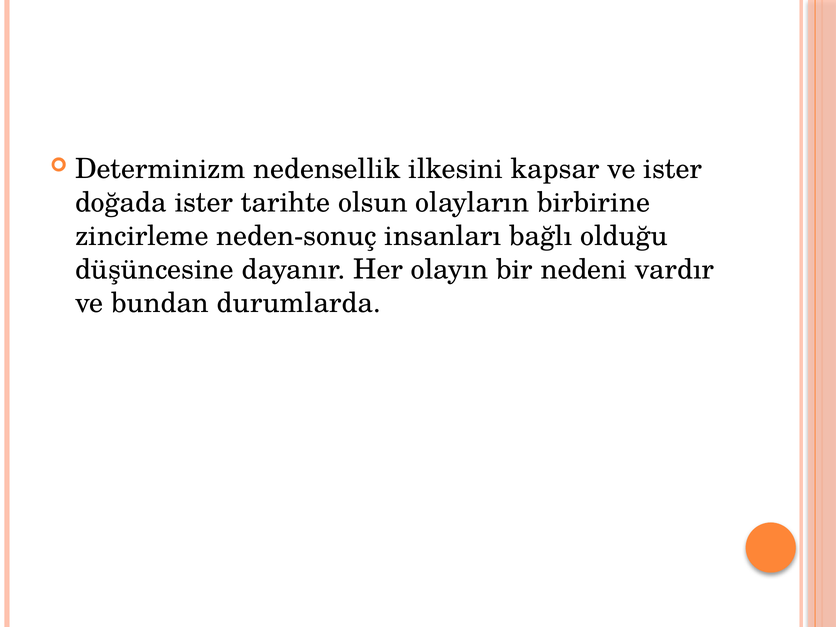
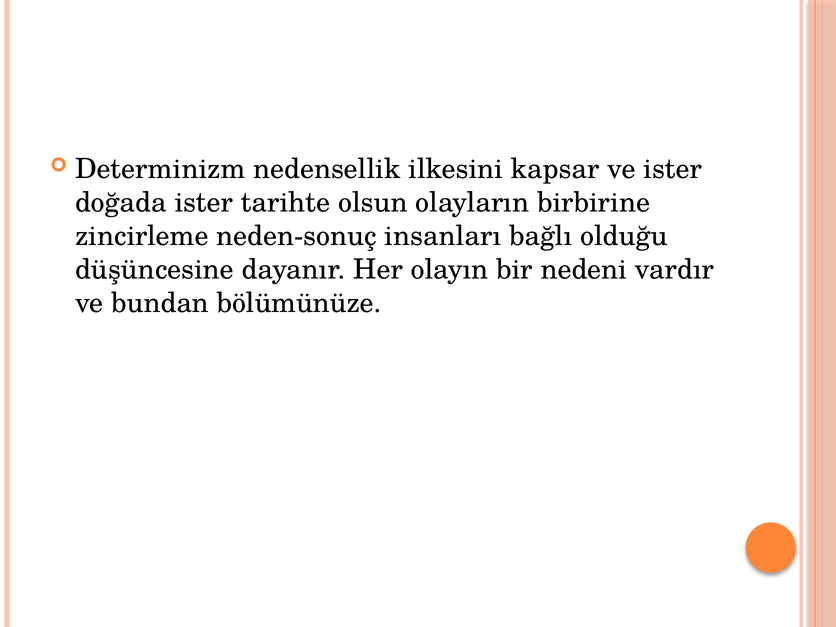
durumlarda: durumlarda -> bölümünüze
